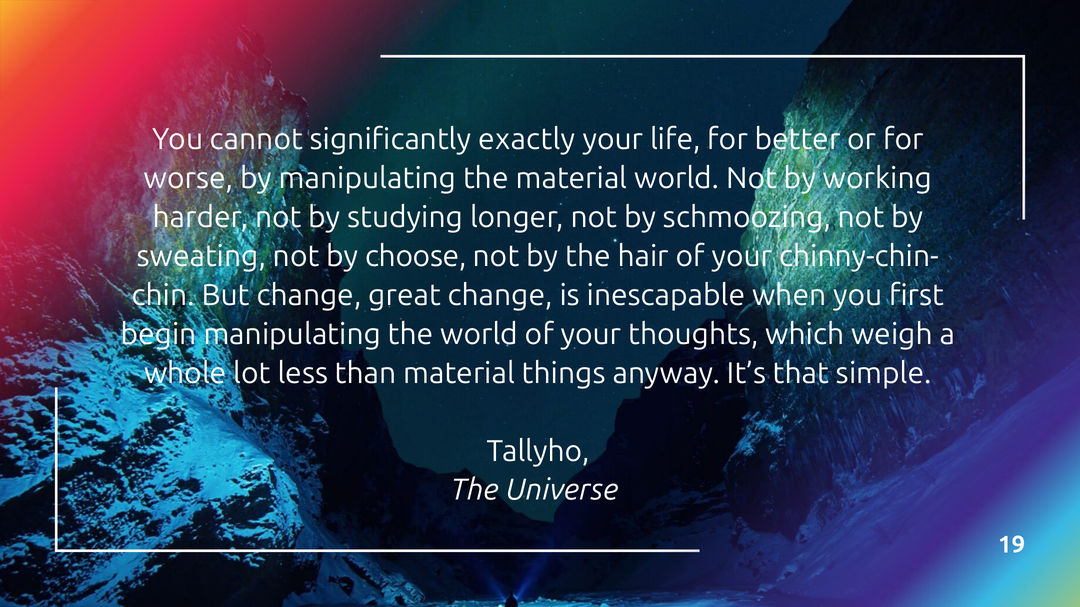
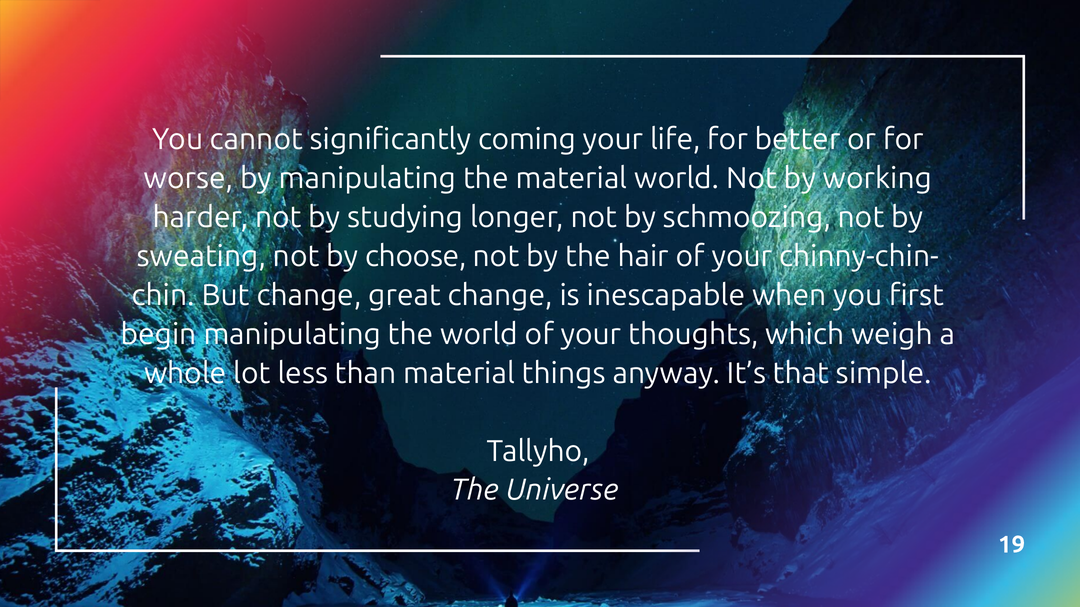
exactly: exactly -> coming
